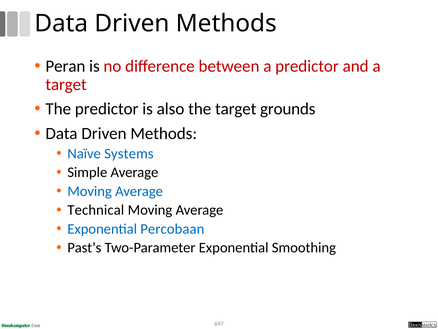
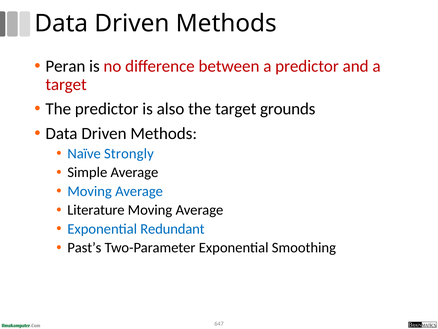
Systems: Systems -> Strongly
Technical: Technical -> Literature
Percobaan: Percobaan -> Redundant
